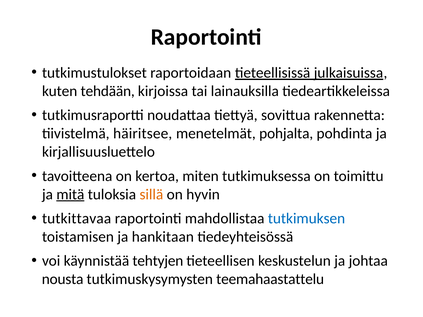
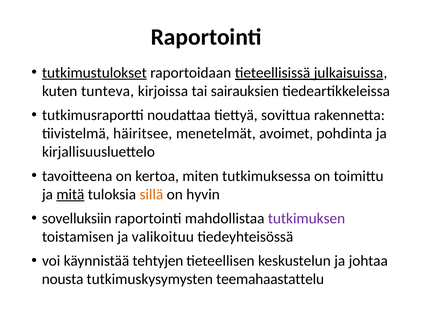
tutkimustulokset underline: none -> present
tehdään: tehdään -> tunteva
lainauksilla: lainauksilla -> sairauksien
pohjalta: pohjalta -> avoimet
tutkittavaa: tutkittavaa -> sovelluksiin
tutkimuksen colour: blue -> purple
hankitaan: hankitaan -> valikoituu
